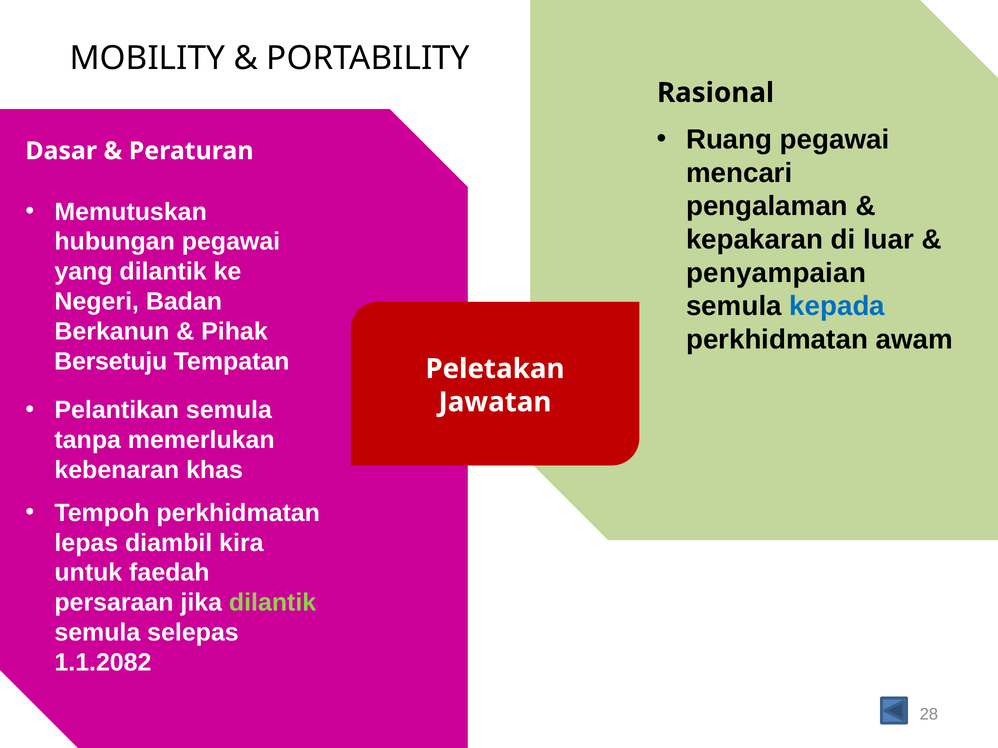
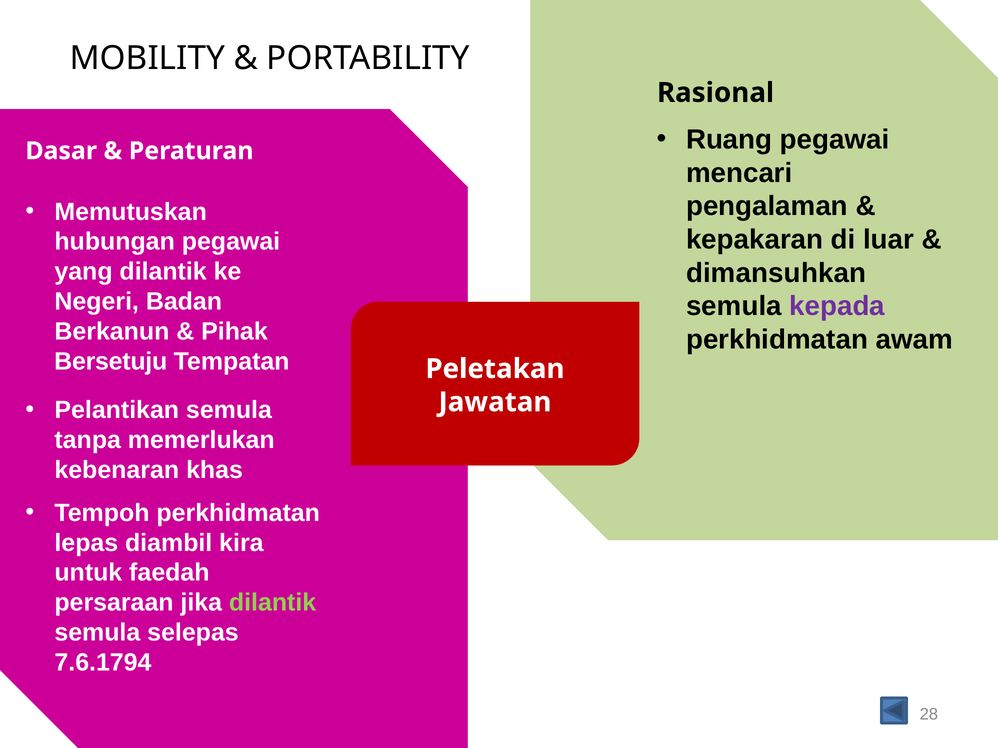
penyampaian: penyampaian -> dimansuhkan
kepada colour: blue -> purple
1.1.2082: 1.1.2082 -> 7.6.1794
